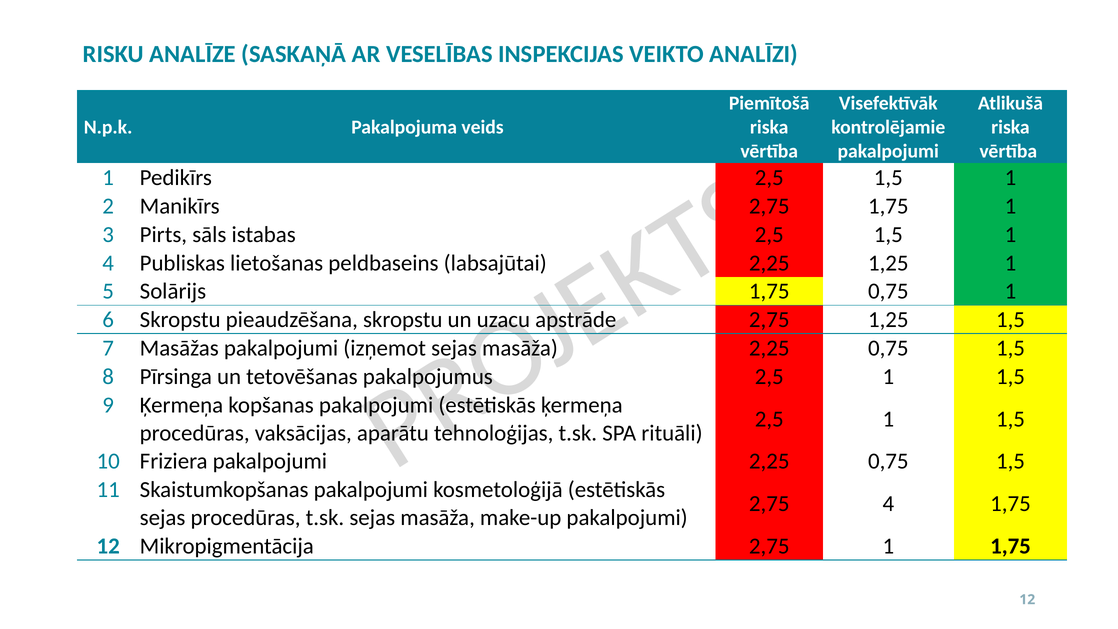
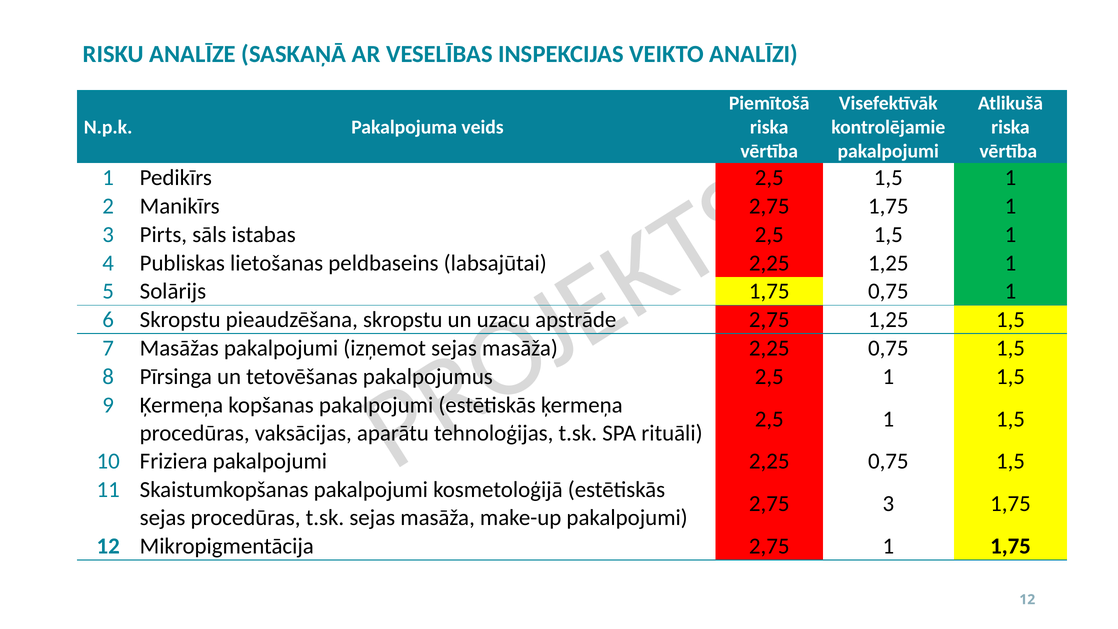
2,75 4: 4 -> 3
